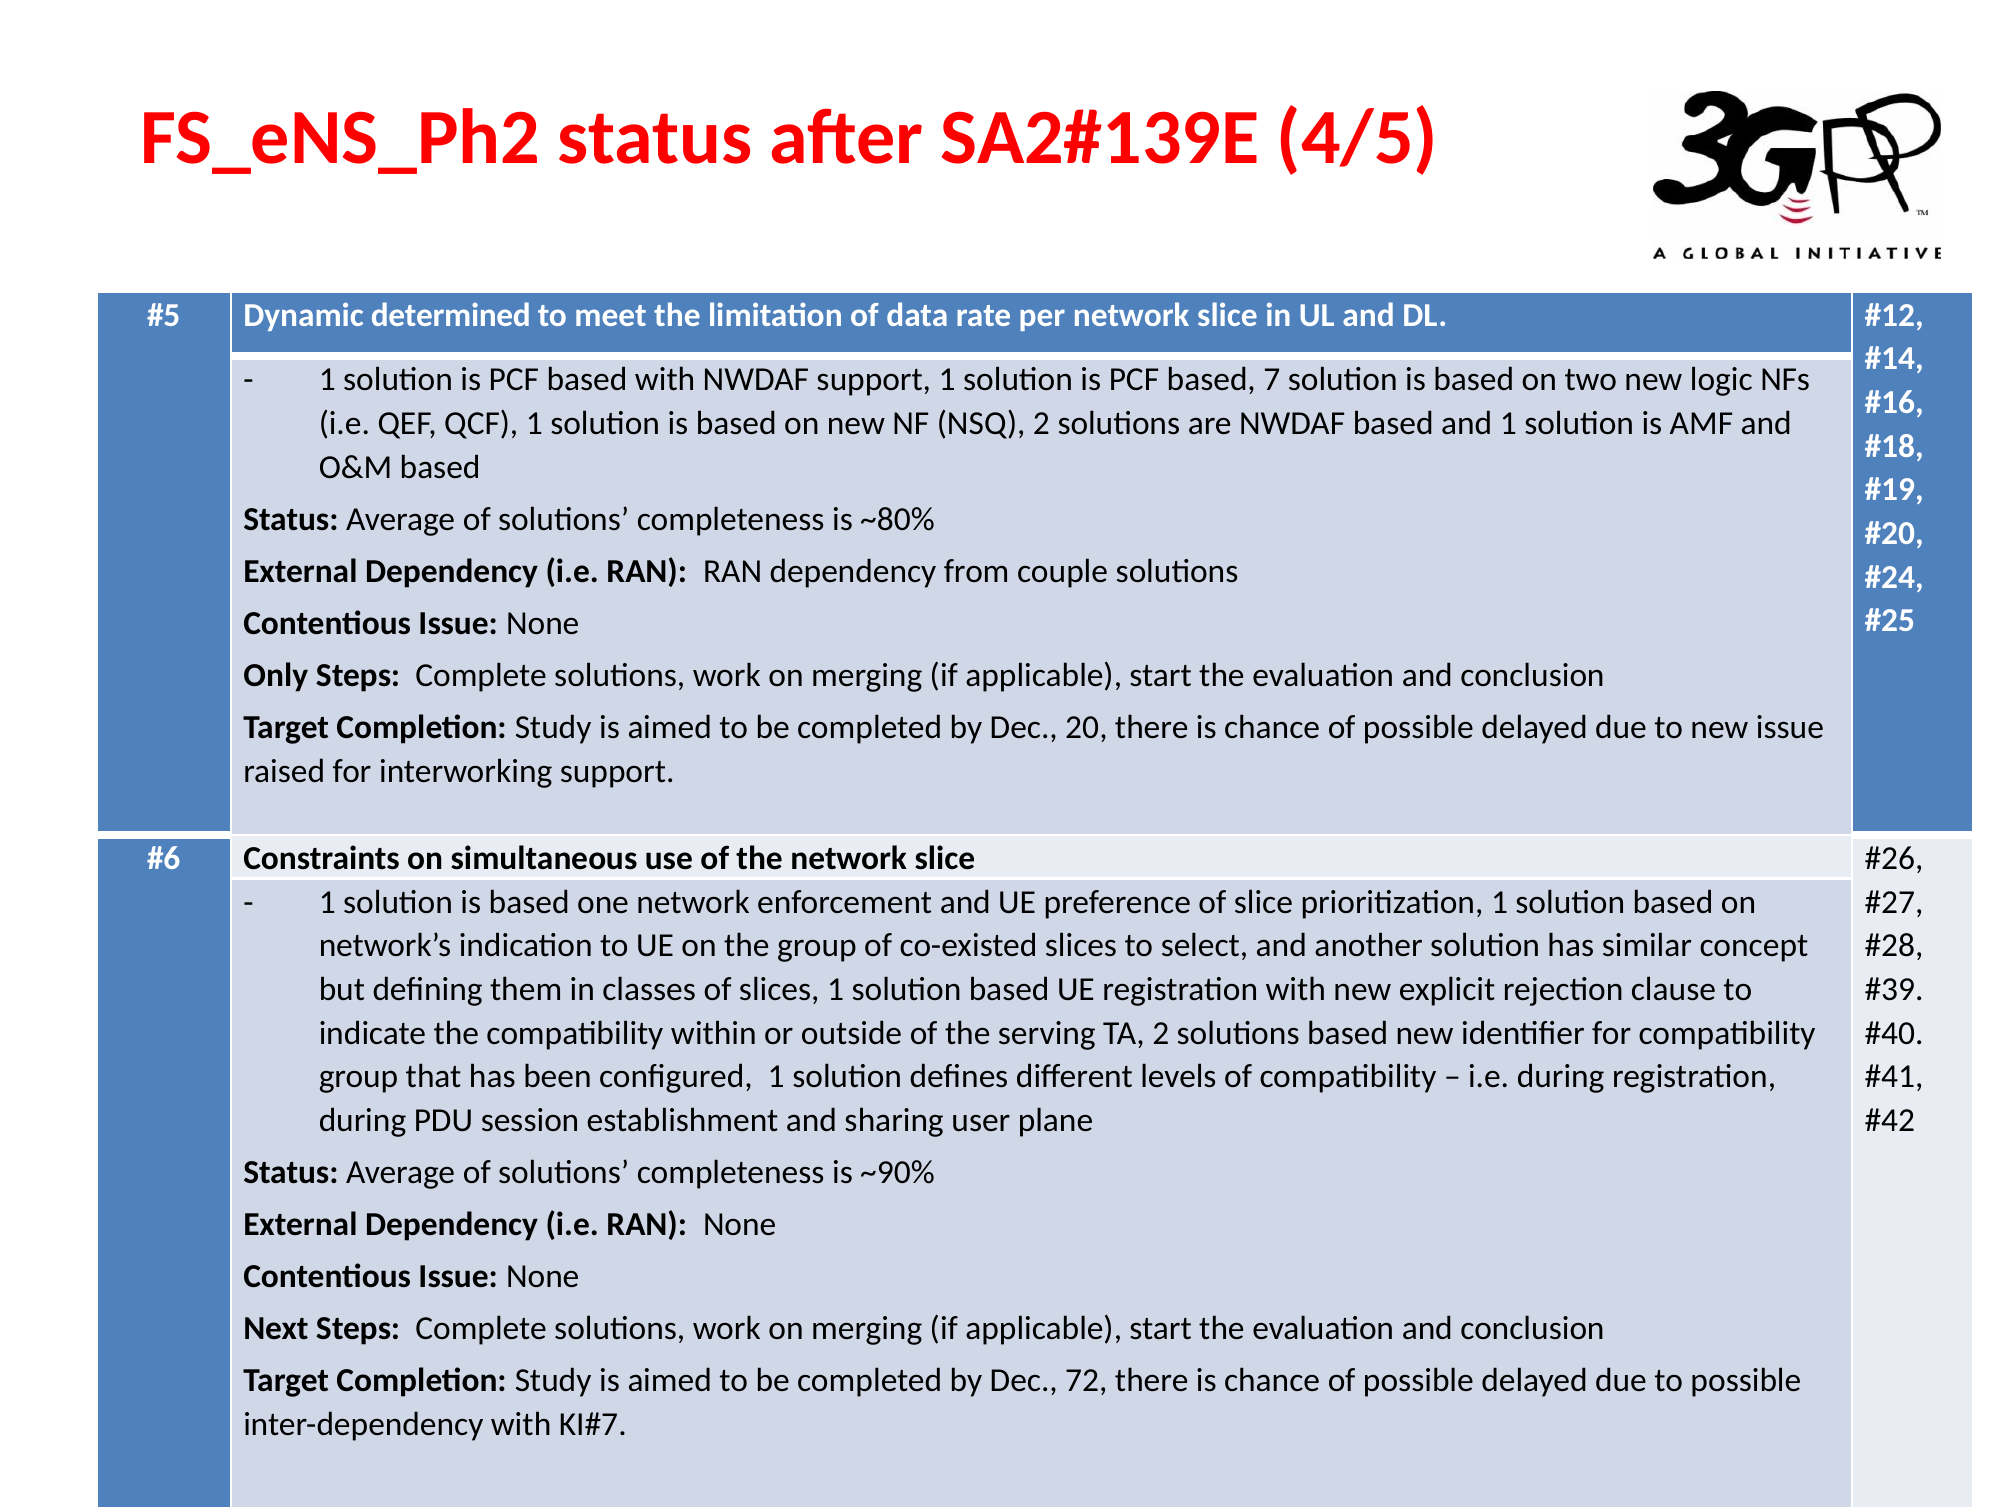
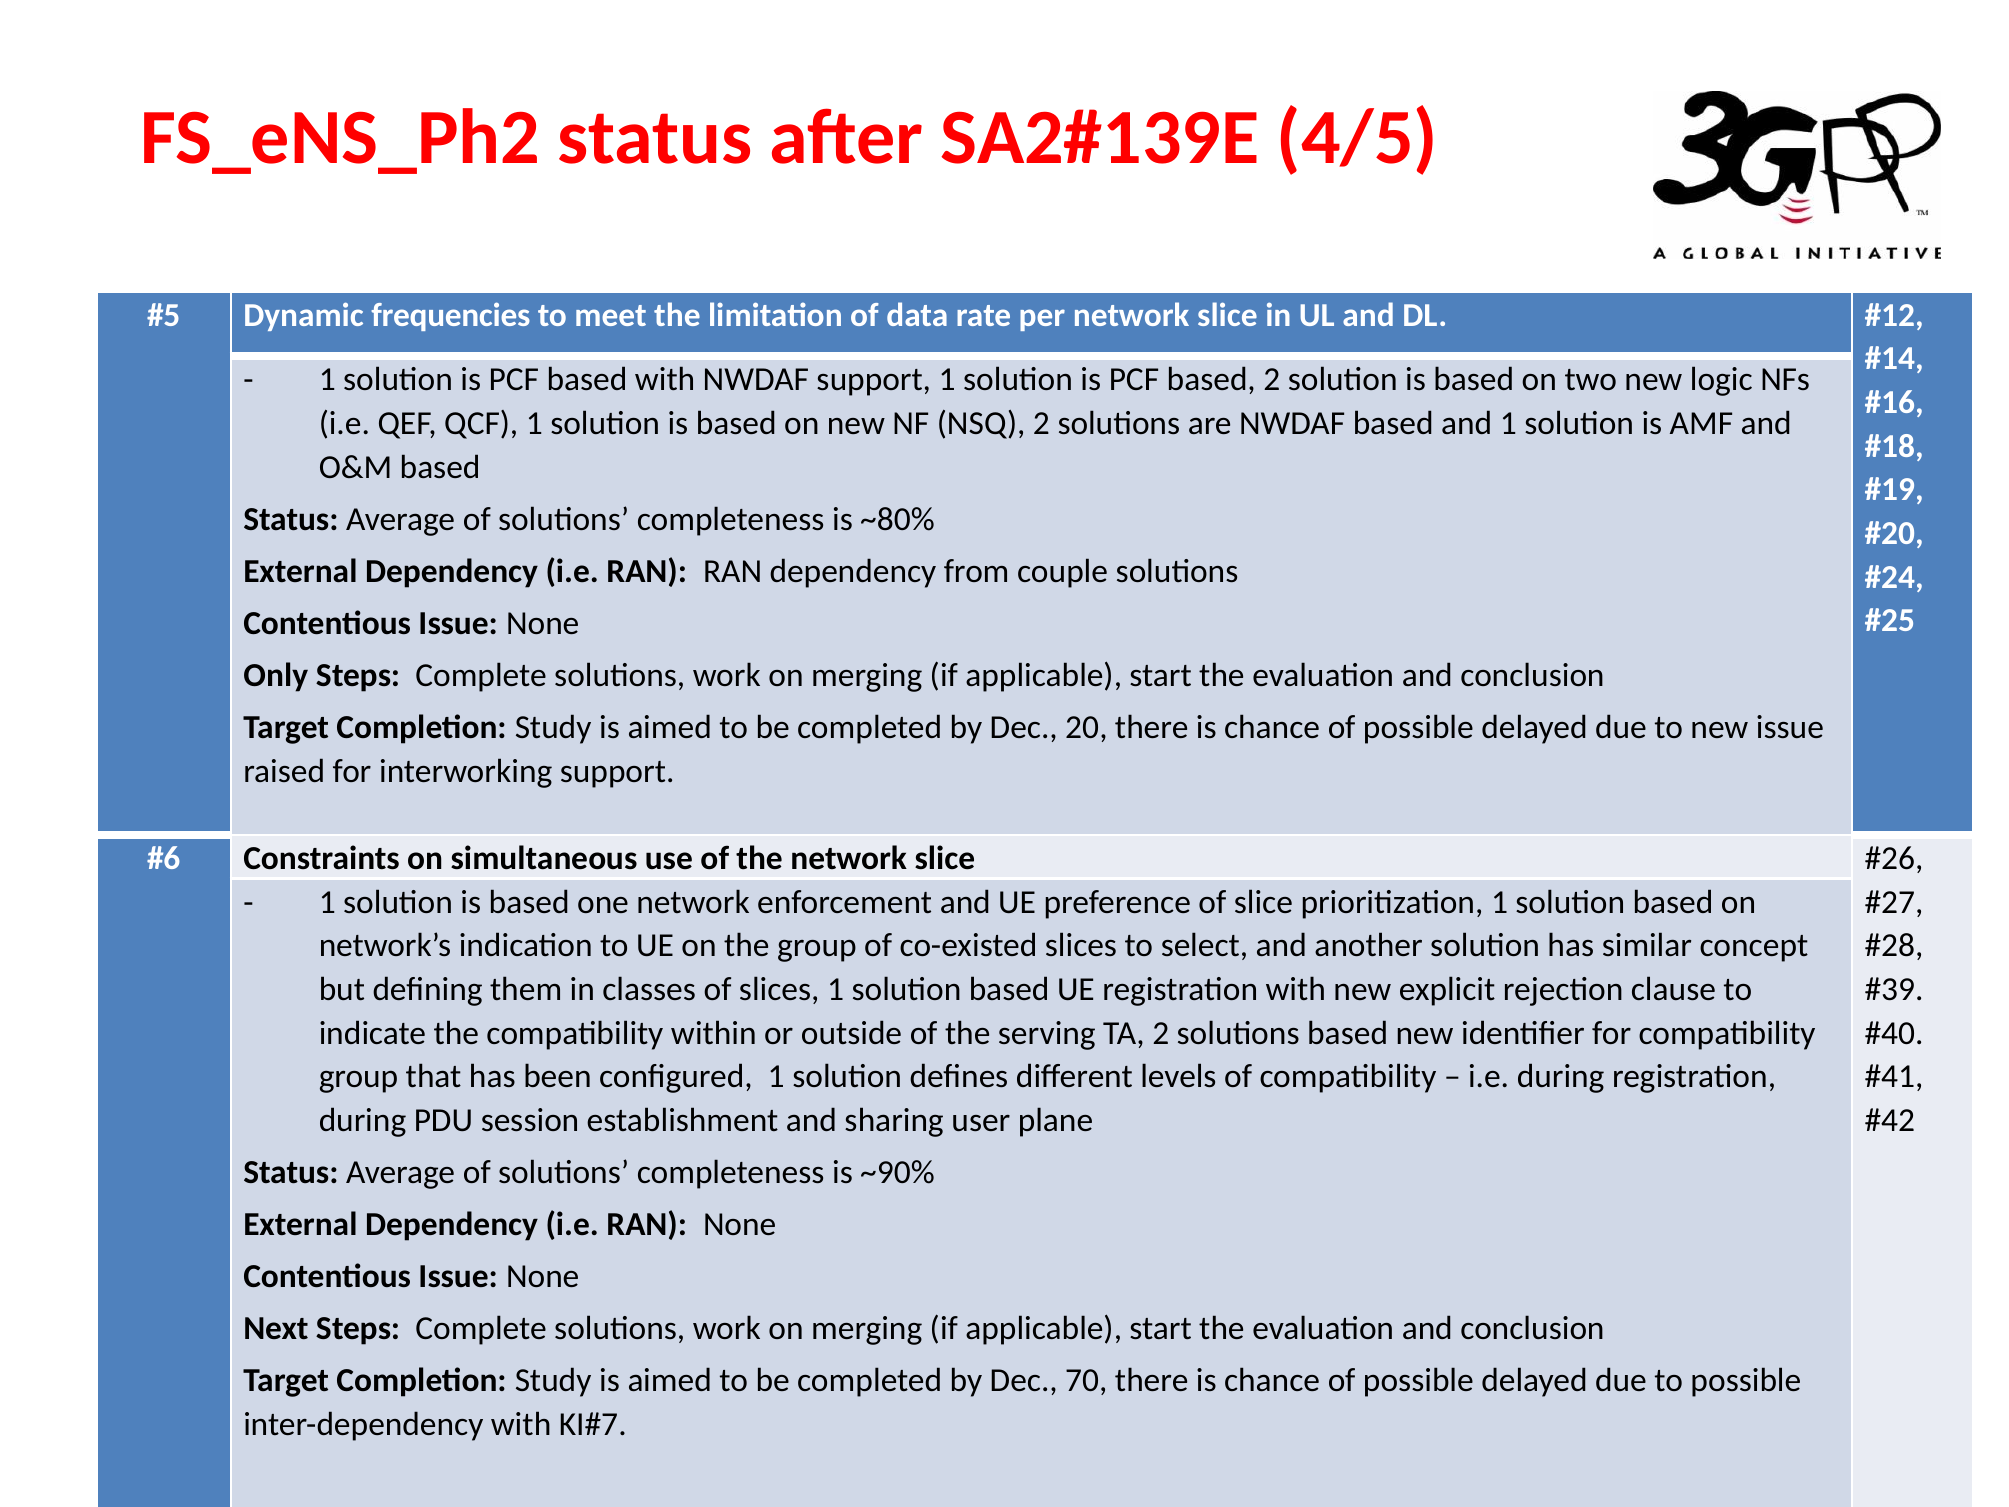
determined: determined -> frequencies
based 7: 7 -> 2
72: 72 -> 70
